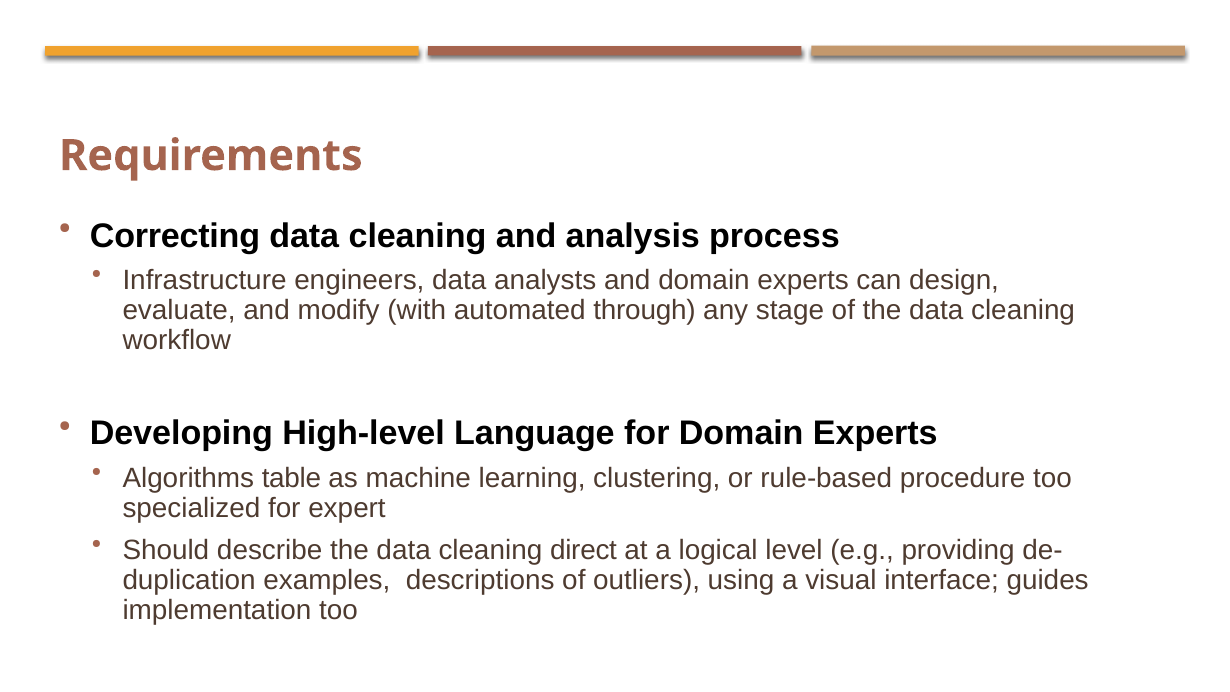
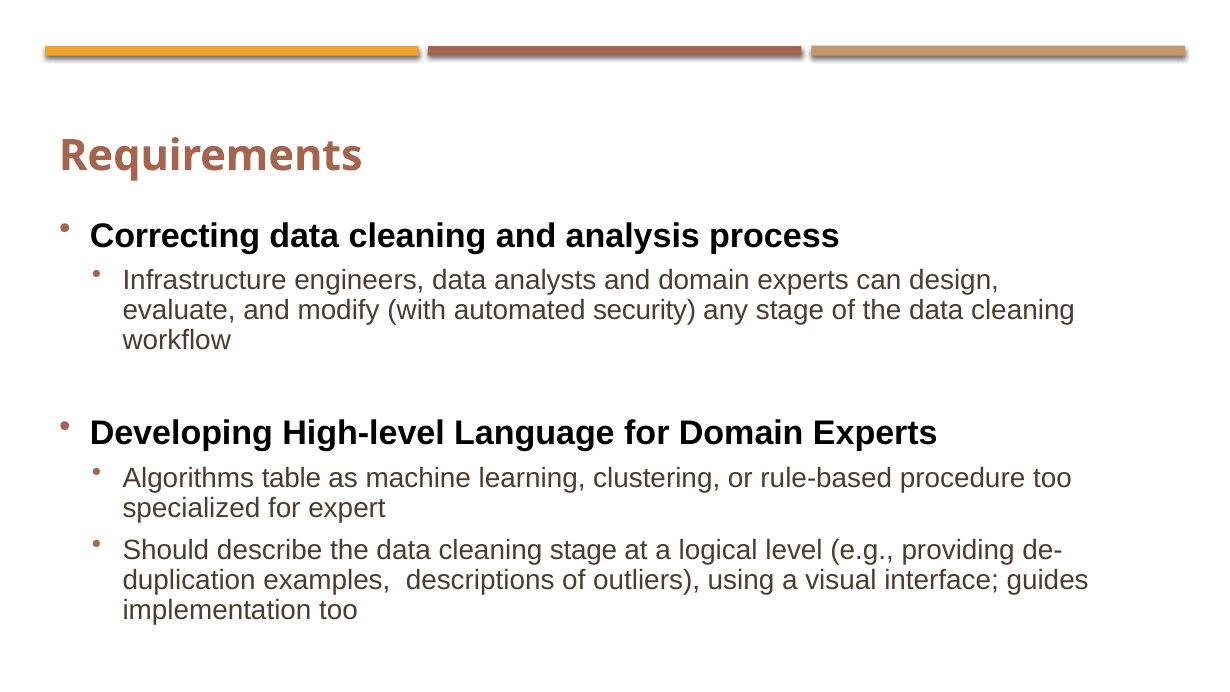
through: through -> security
cleaning direct: direct -> stage
